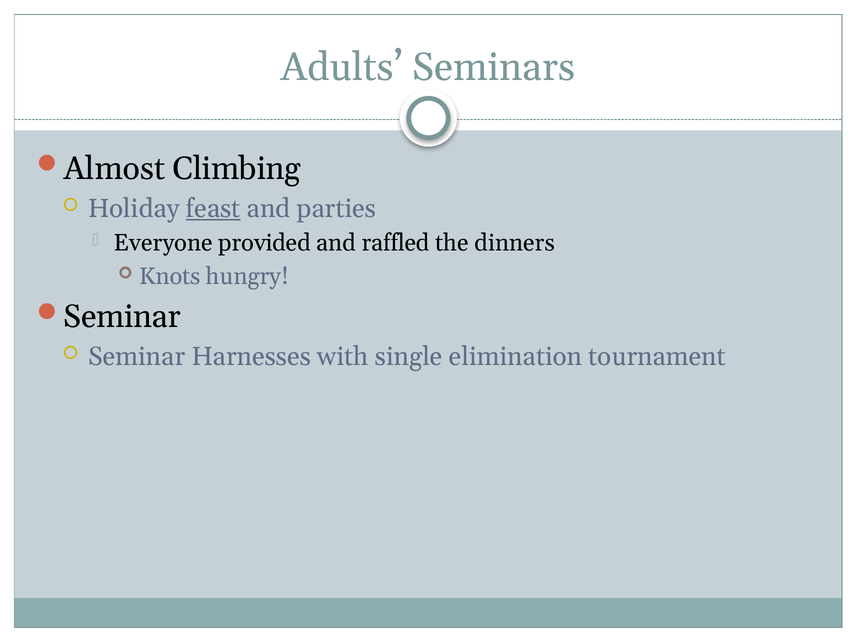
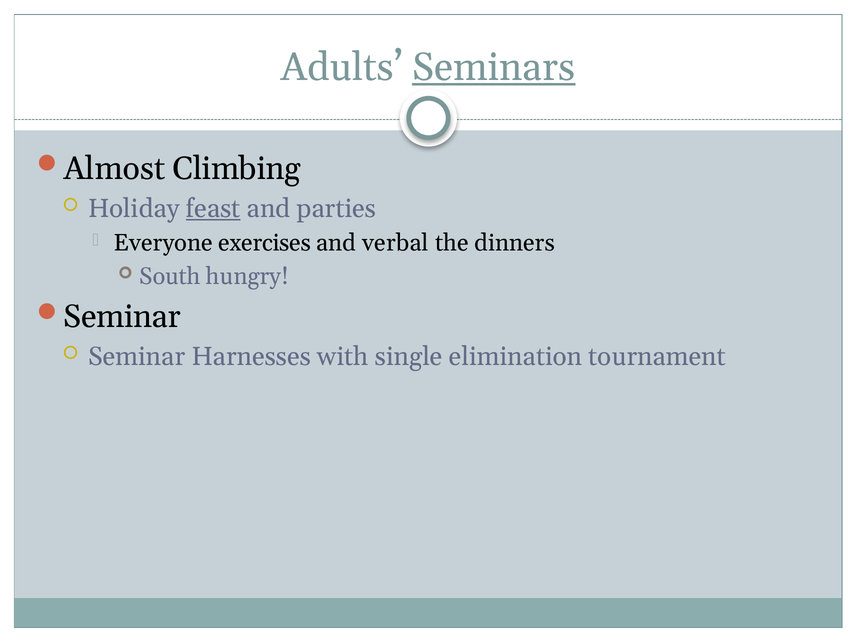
Seminars underline: none -> present
provided: provided -> exercises
raffled: raffled -> verbal
Knots: Knots -> South
